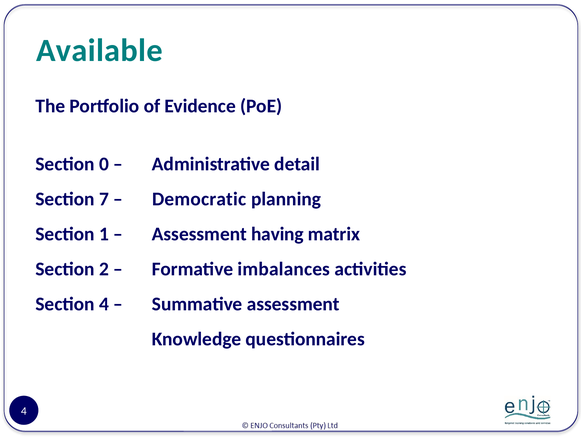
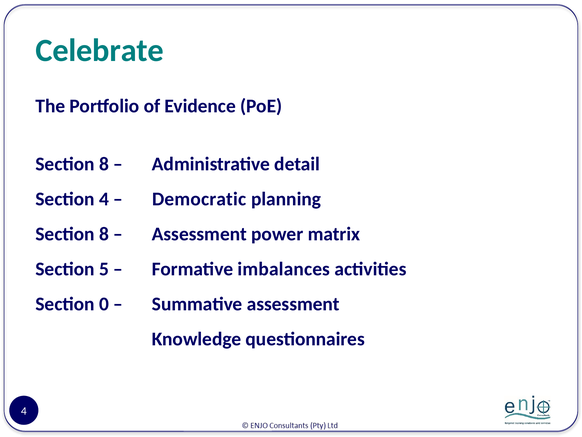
Available: Available -> Celebrate
0 at (104, 164): 0 -> 8
Section 7: 7 -> 4
1 at (104, 234): 1 -> 8
having: having -> power
2: 2 -> 5
Section 4: 4 -> 0
